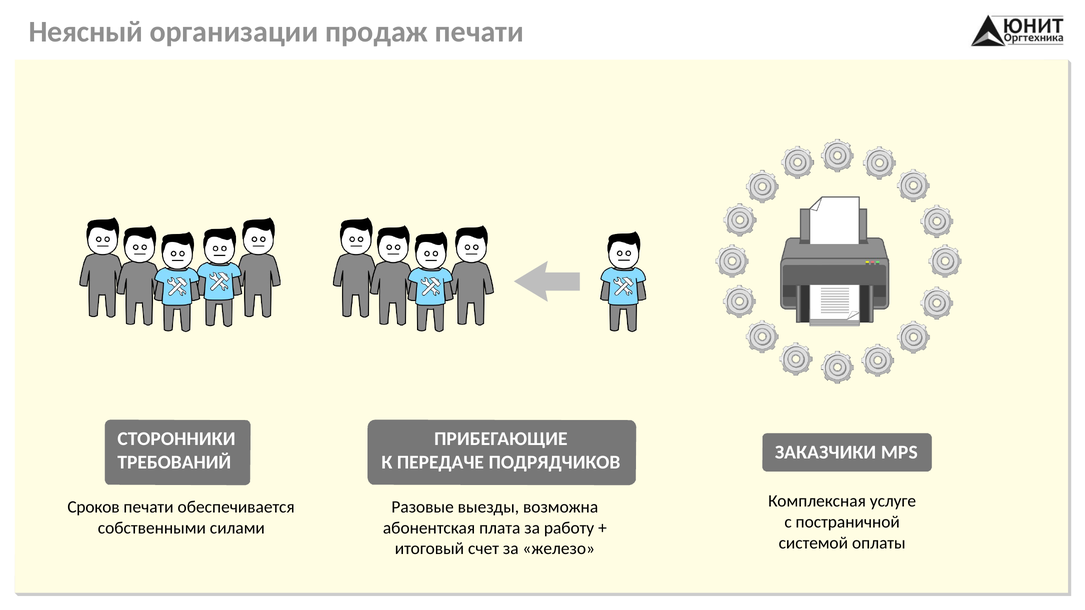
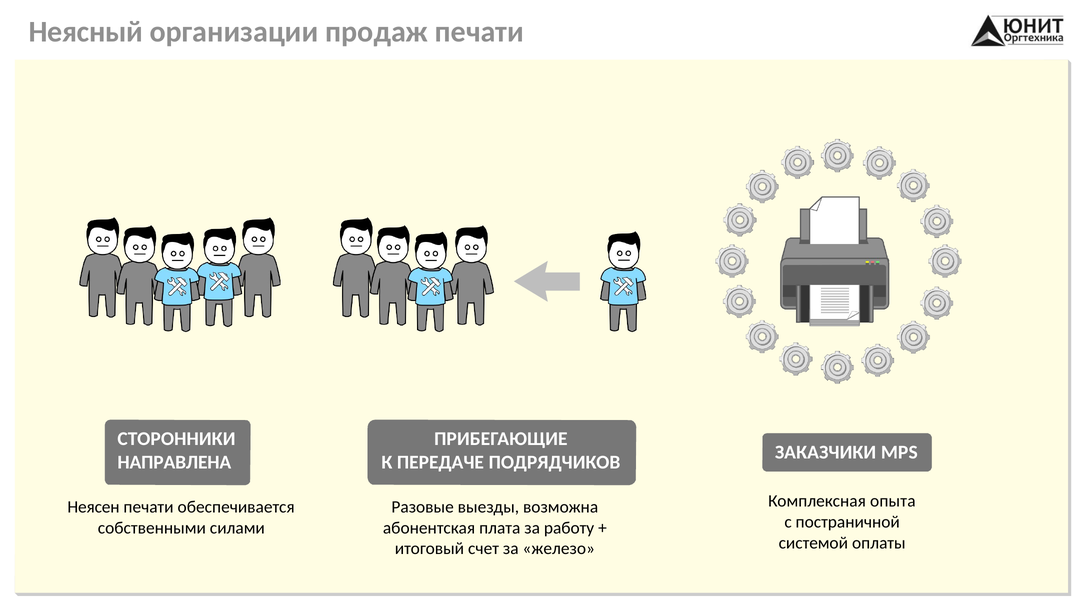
ТРЕБОВАНИЙ: ТРЕБОВАНИЙ -> НАПРАВЛЕНА
услуге: услуге -> опыта
Сроков: Сроков -> Неясен
